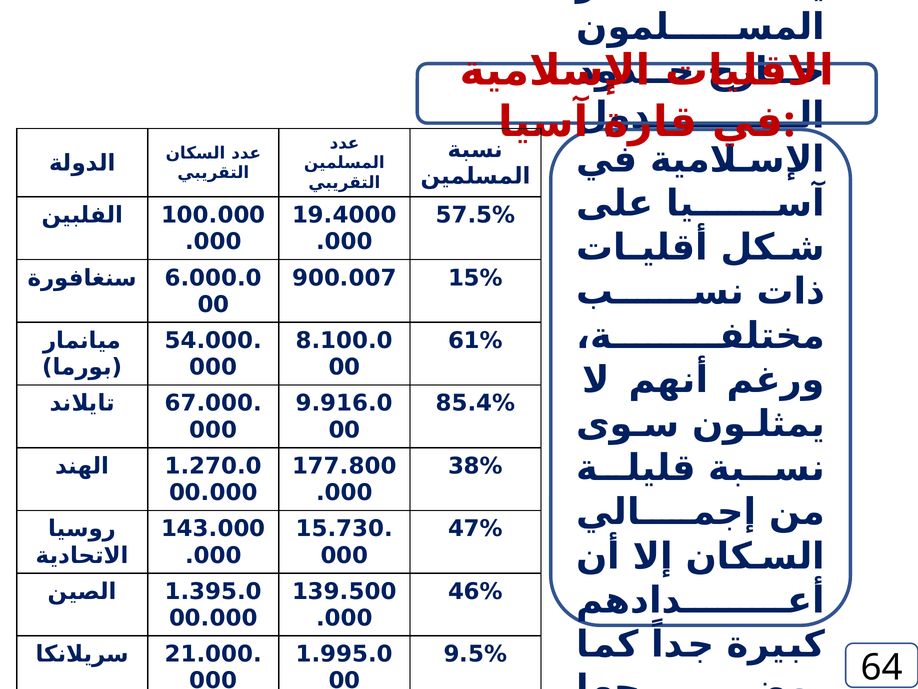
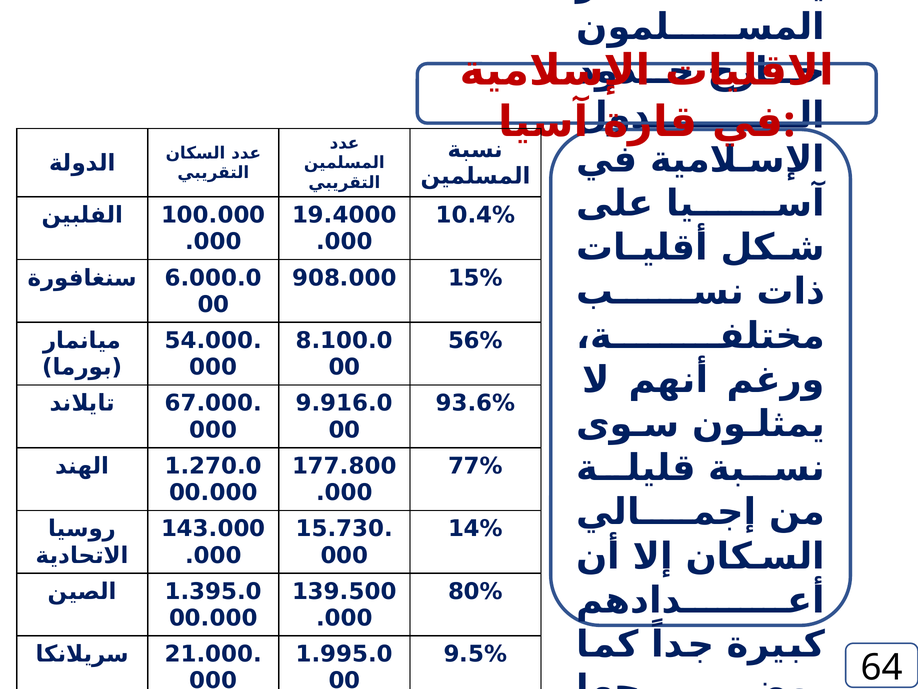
57.5%: 57.5% -> 10.4%
900.007: 900.007 -> 908.000
61%: 61% -> 56%
85.4%: 85.4% -> 93.6%
38%: 38% -> 77%
47%: 47% -> 14%
46%: 46% -> 80%
